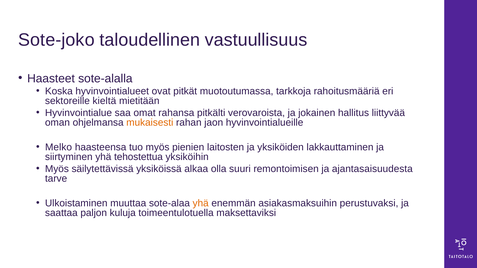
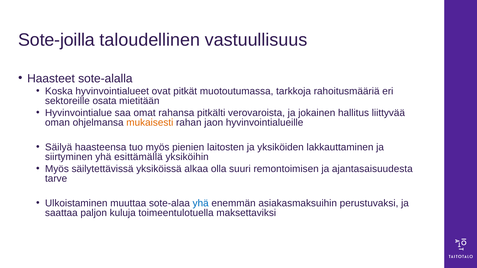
Sote-joko: Sote-joko -> Sote-joilla
kieltä: kieltä -> osata
Melko: Melko -> Säilyä
tehostettua: tehostettua -> esittämällä
yhä at (201, 204) colour: orange -> blue
